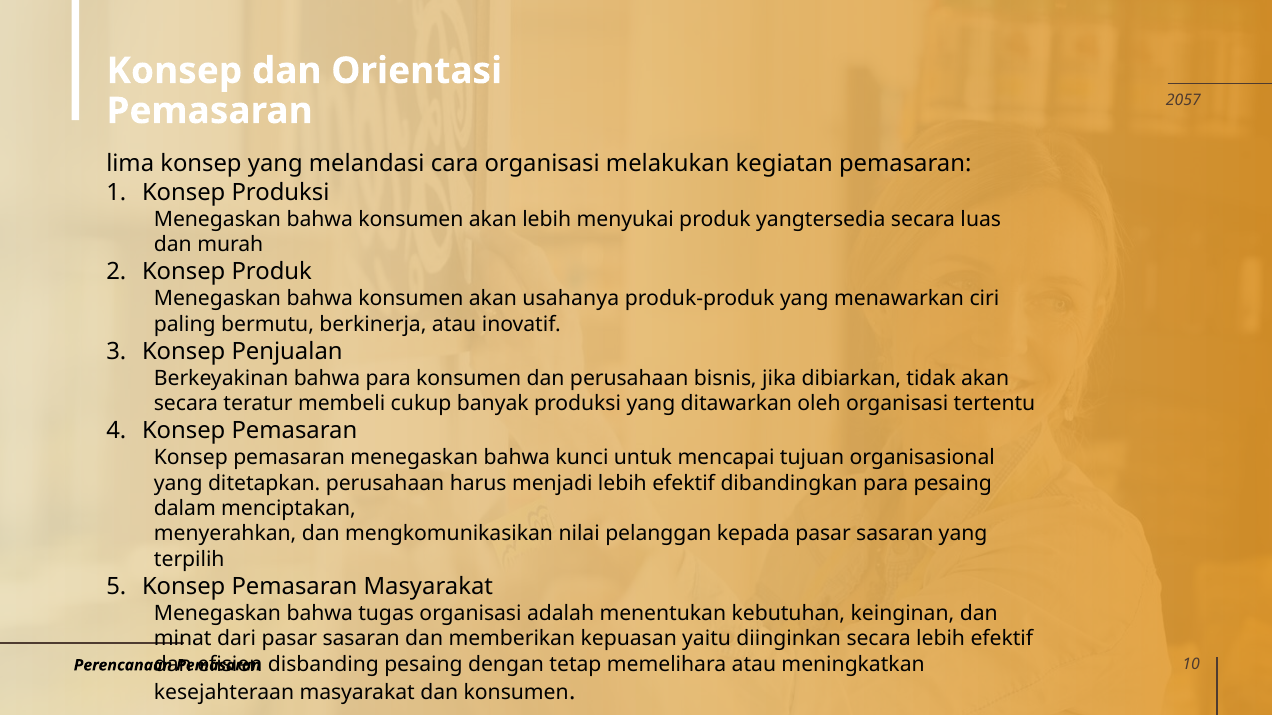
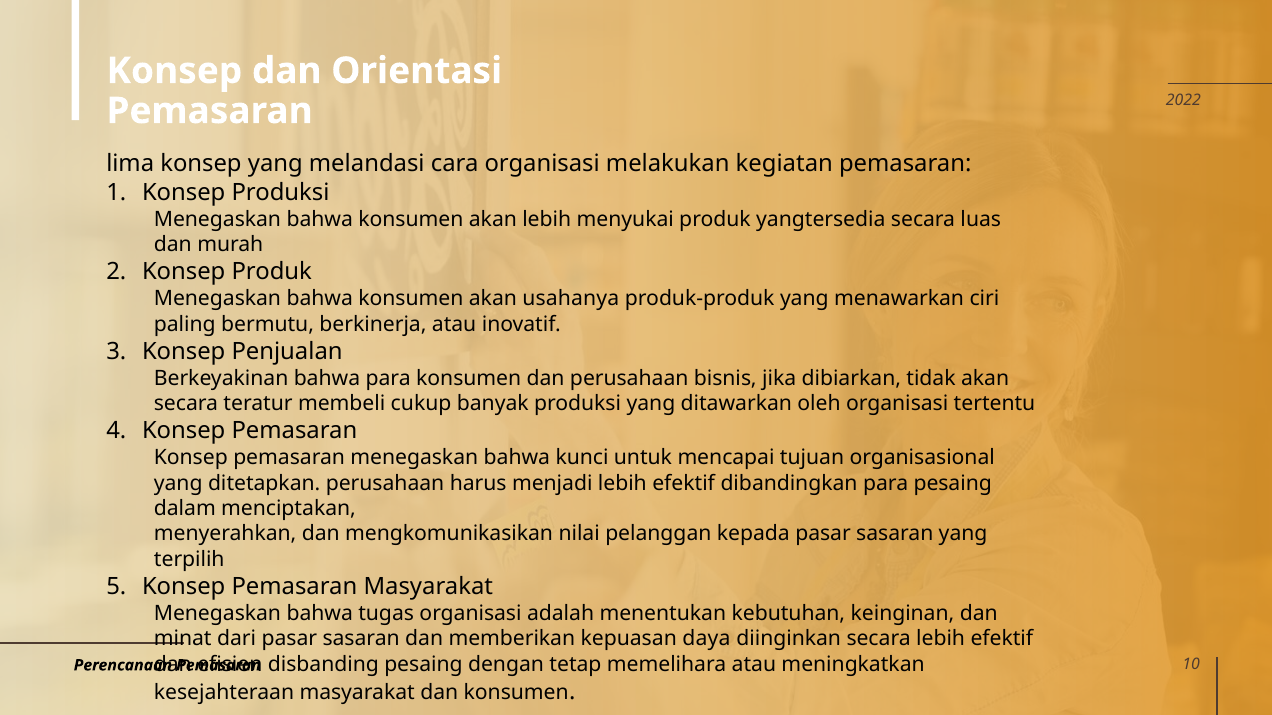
2057: 2057 -> 2022
yaitu: yaitu -> daya
